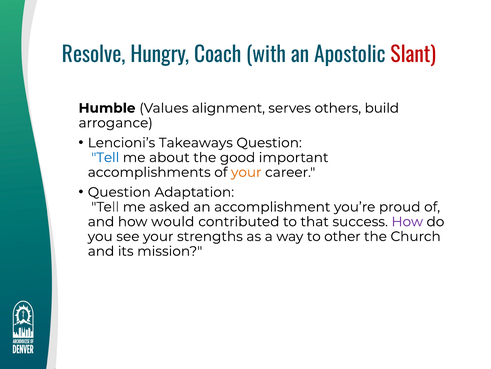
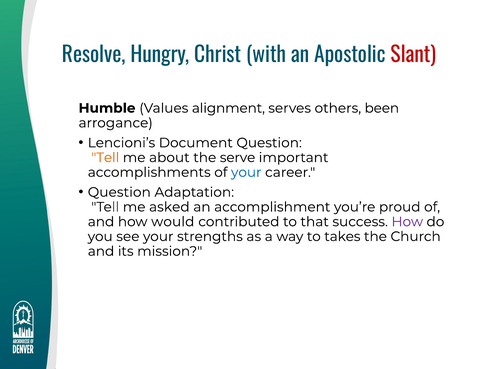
Coach: Coach -> Christ
build: build -> been
Takeaways: Takeaways -> Document
Tell at (105, 157) colour: blue -> orange
good: good -> serve
your at (246, 172) colour: orange -> blue
other: other -> takes
